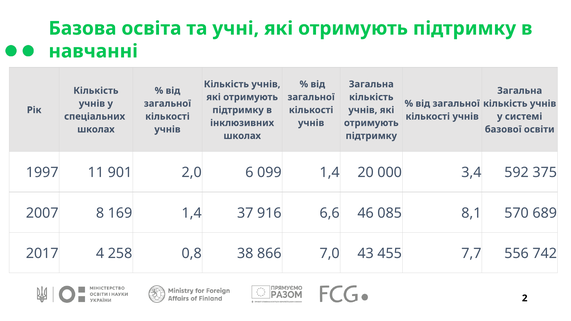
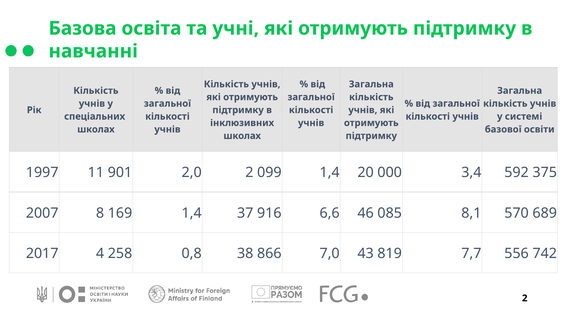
2,0 6: 6 -> 2
455: 455 -> 819
